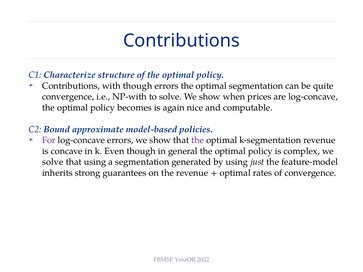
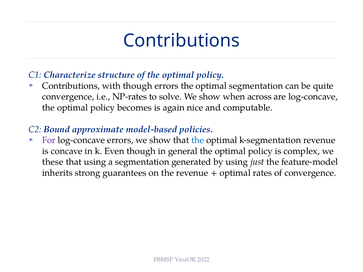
NP-with: NP-with -> NP-rates
prices: prices -> across
the at (198, 140) colour: purple -> blue
solve at (53, 162): solve -> these
